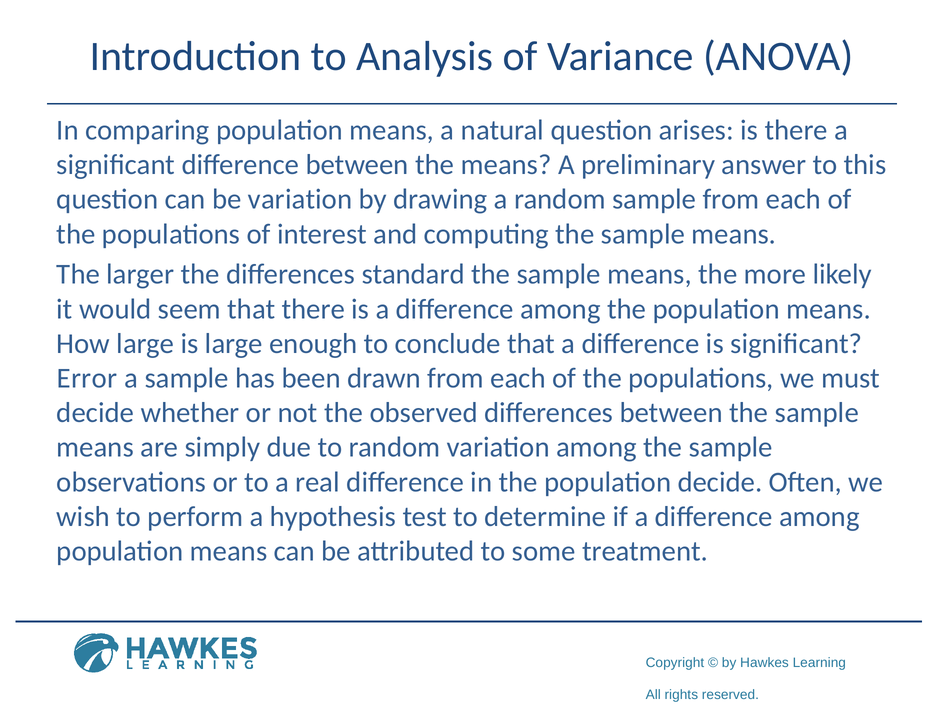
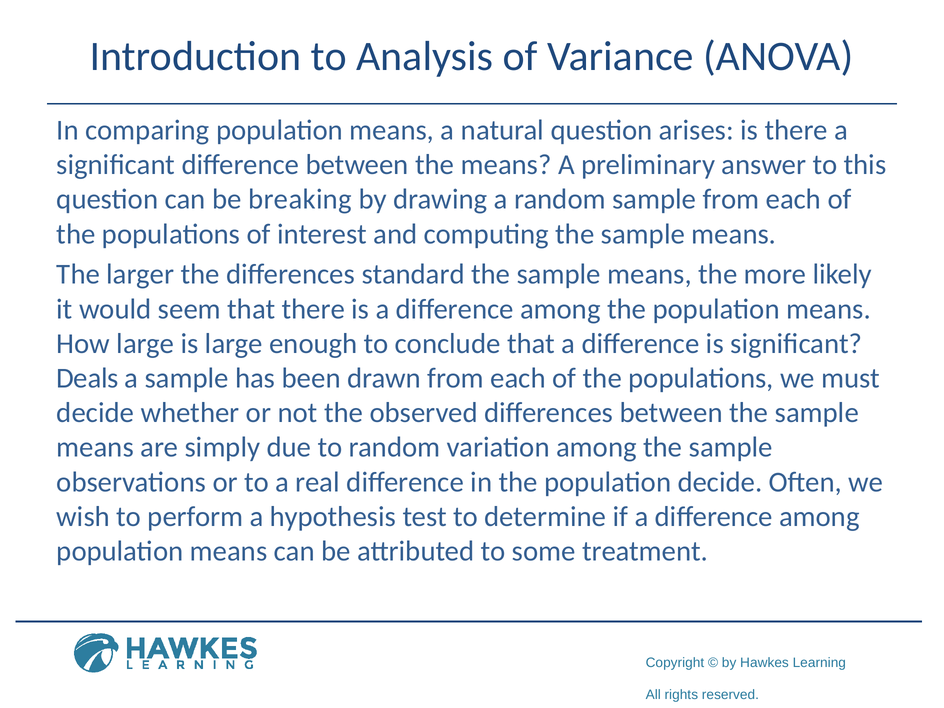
be variation: variation -> breaking
Error: Error -> Deals
